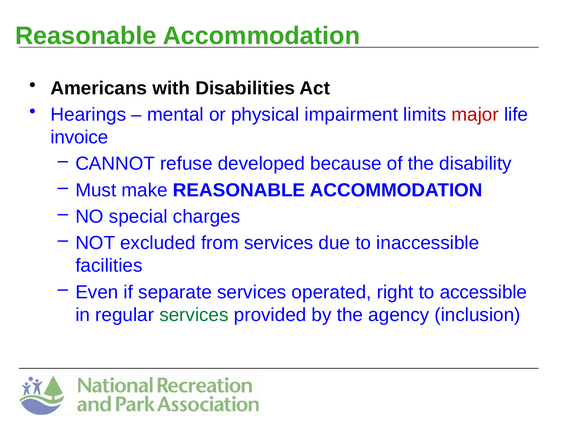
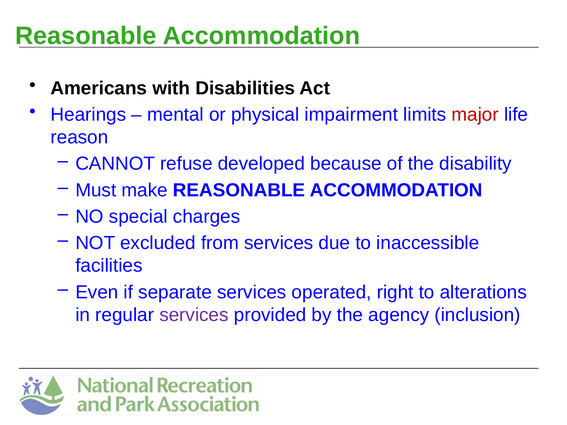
invoice: invoice -> reason
accessible: accessible -> alterations
services at (194, 315) colour: green -> purple
